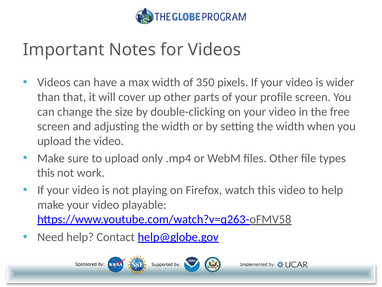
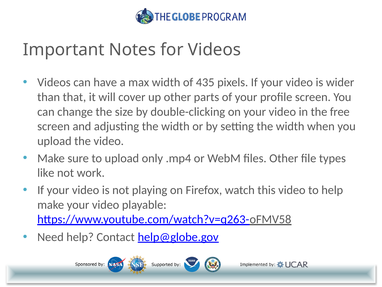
350: 350 -> 435
this at (46, 173): this -> like
